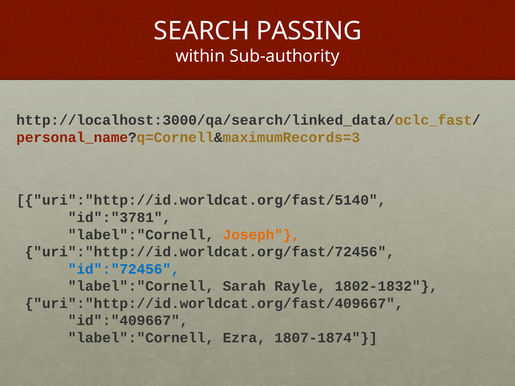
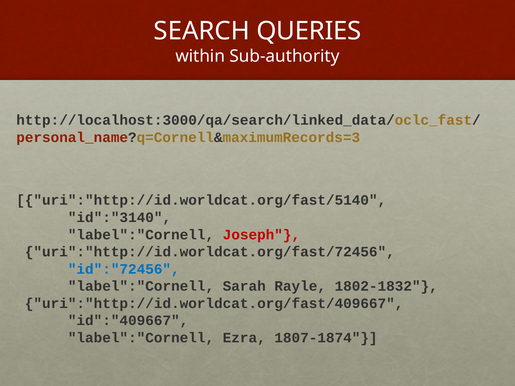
PASSING: PASSING -> QUERIES
id":"3781: id":"3781 -> id":"3140
Joseph colour: orange -> red
